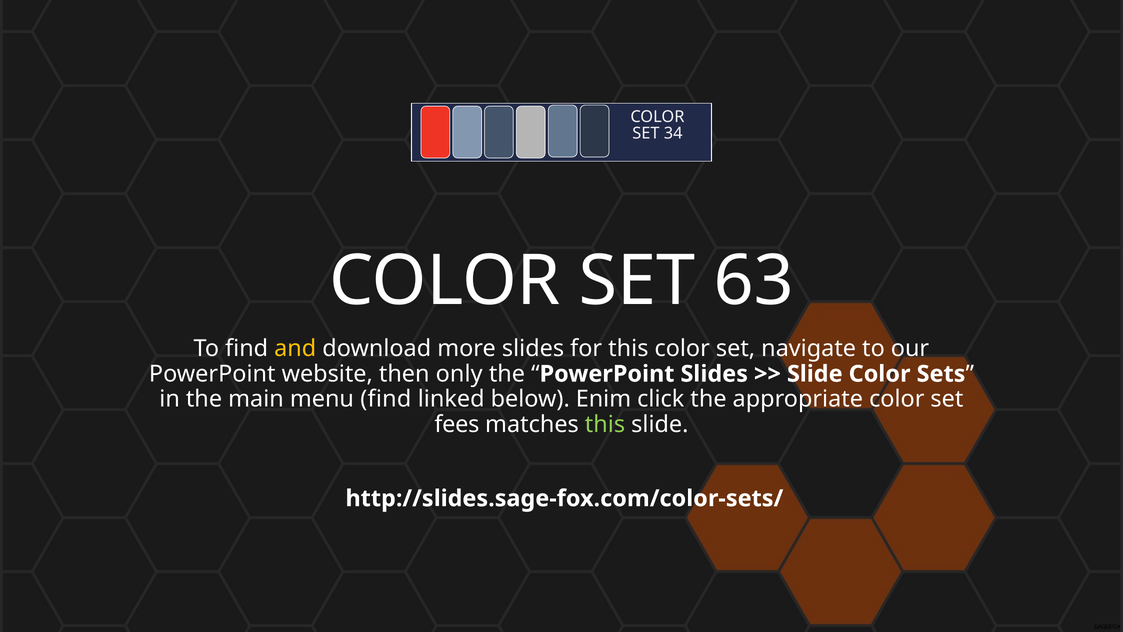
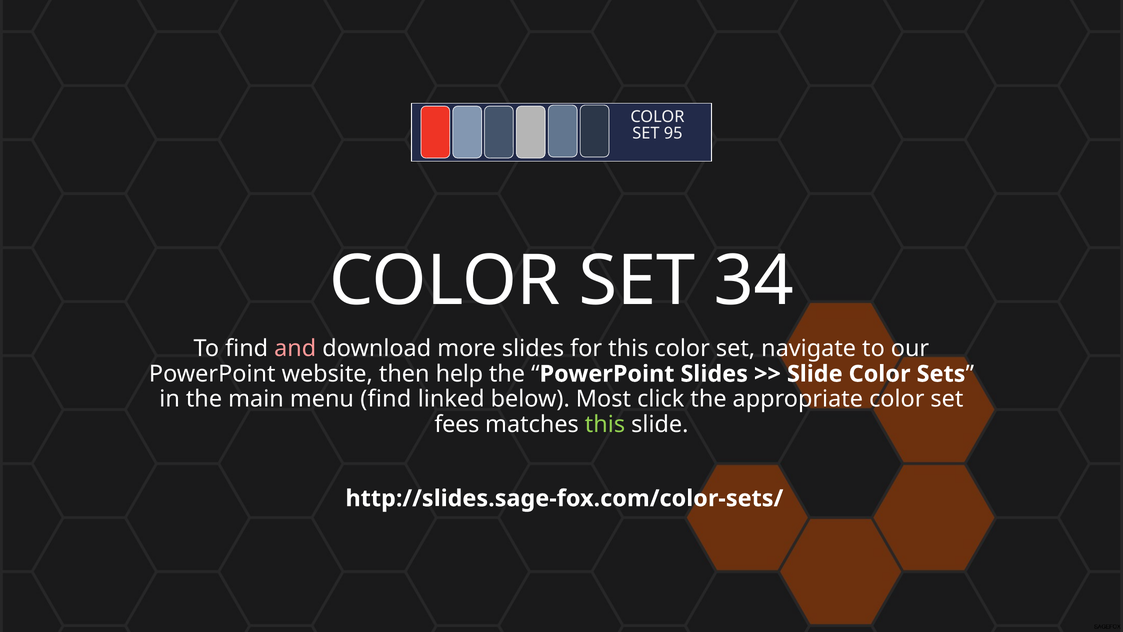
34: 34 -> 95
63: 63 -> 34
and colour: yellow -> pink
only: only -> help
Enim: Enim -> Most
